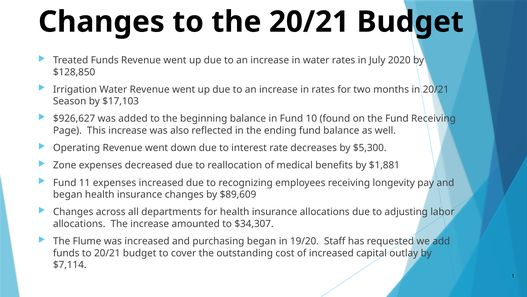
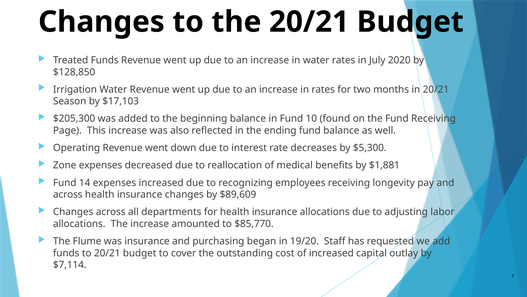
$926,627: $926,627 -> $205,300
11: 11 -> 14
began at (68, 194): began -> across
$34,307: $34,307 -> $85,770
was increased: increased -> insurance
